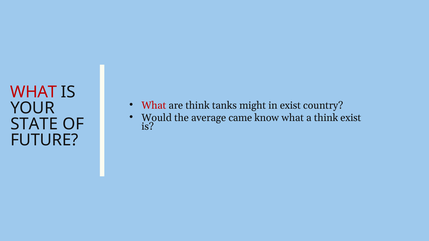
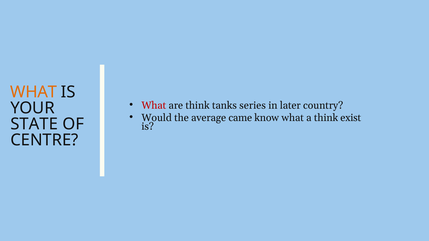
WHAT at (34, 92) colour: red -> orange
might: might -> series
in exist: exist -> later
FUTURE: FUTURE -> CENTRE
